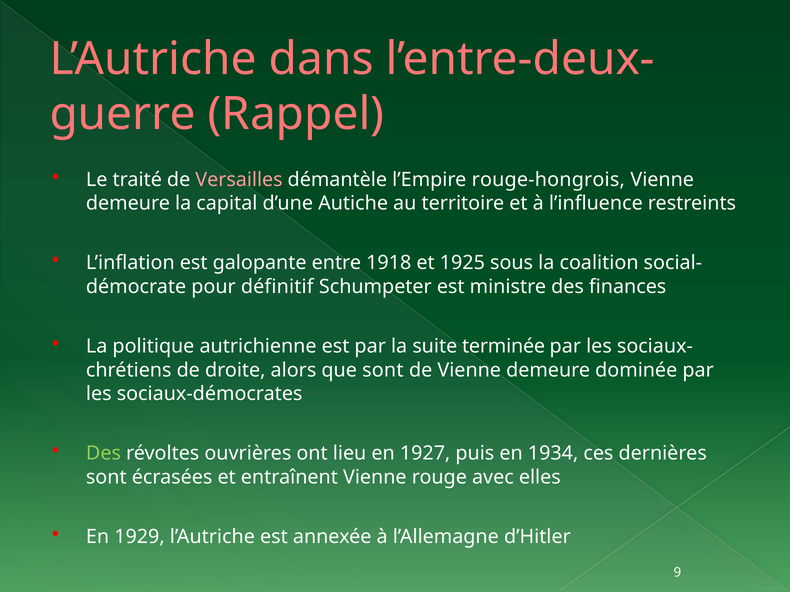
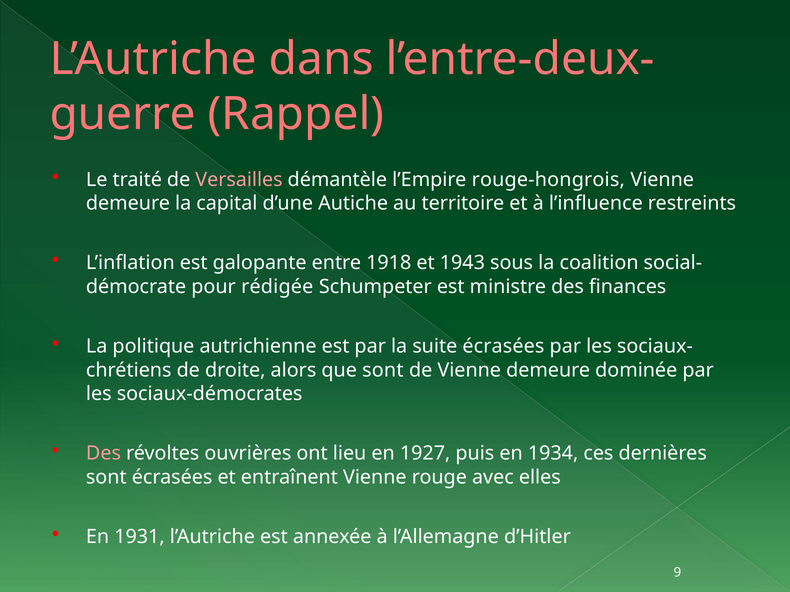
1925: 1925 -> 1943
définitif: définitif -> rédigée
suite terminée: terminée -> écrasées
Des at (103, 454) colour: light green -> pink
1929: 1929 -> 1931
